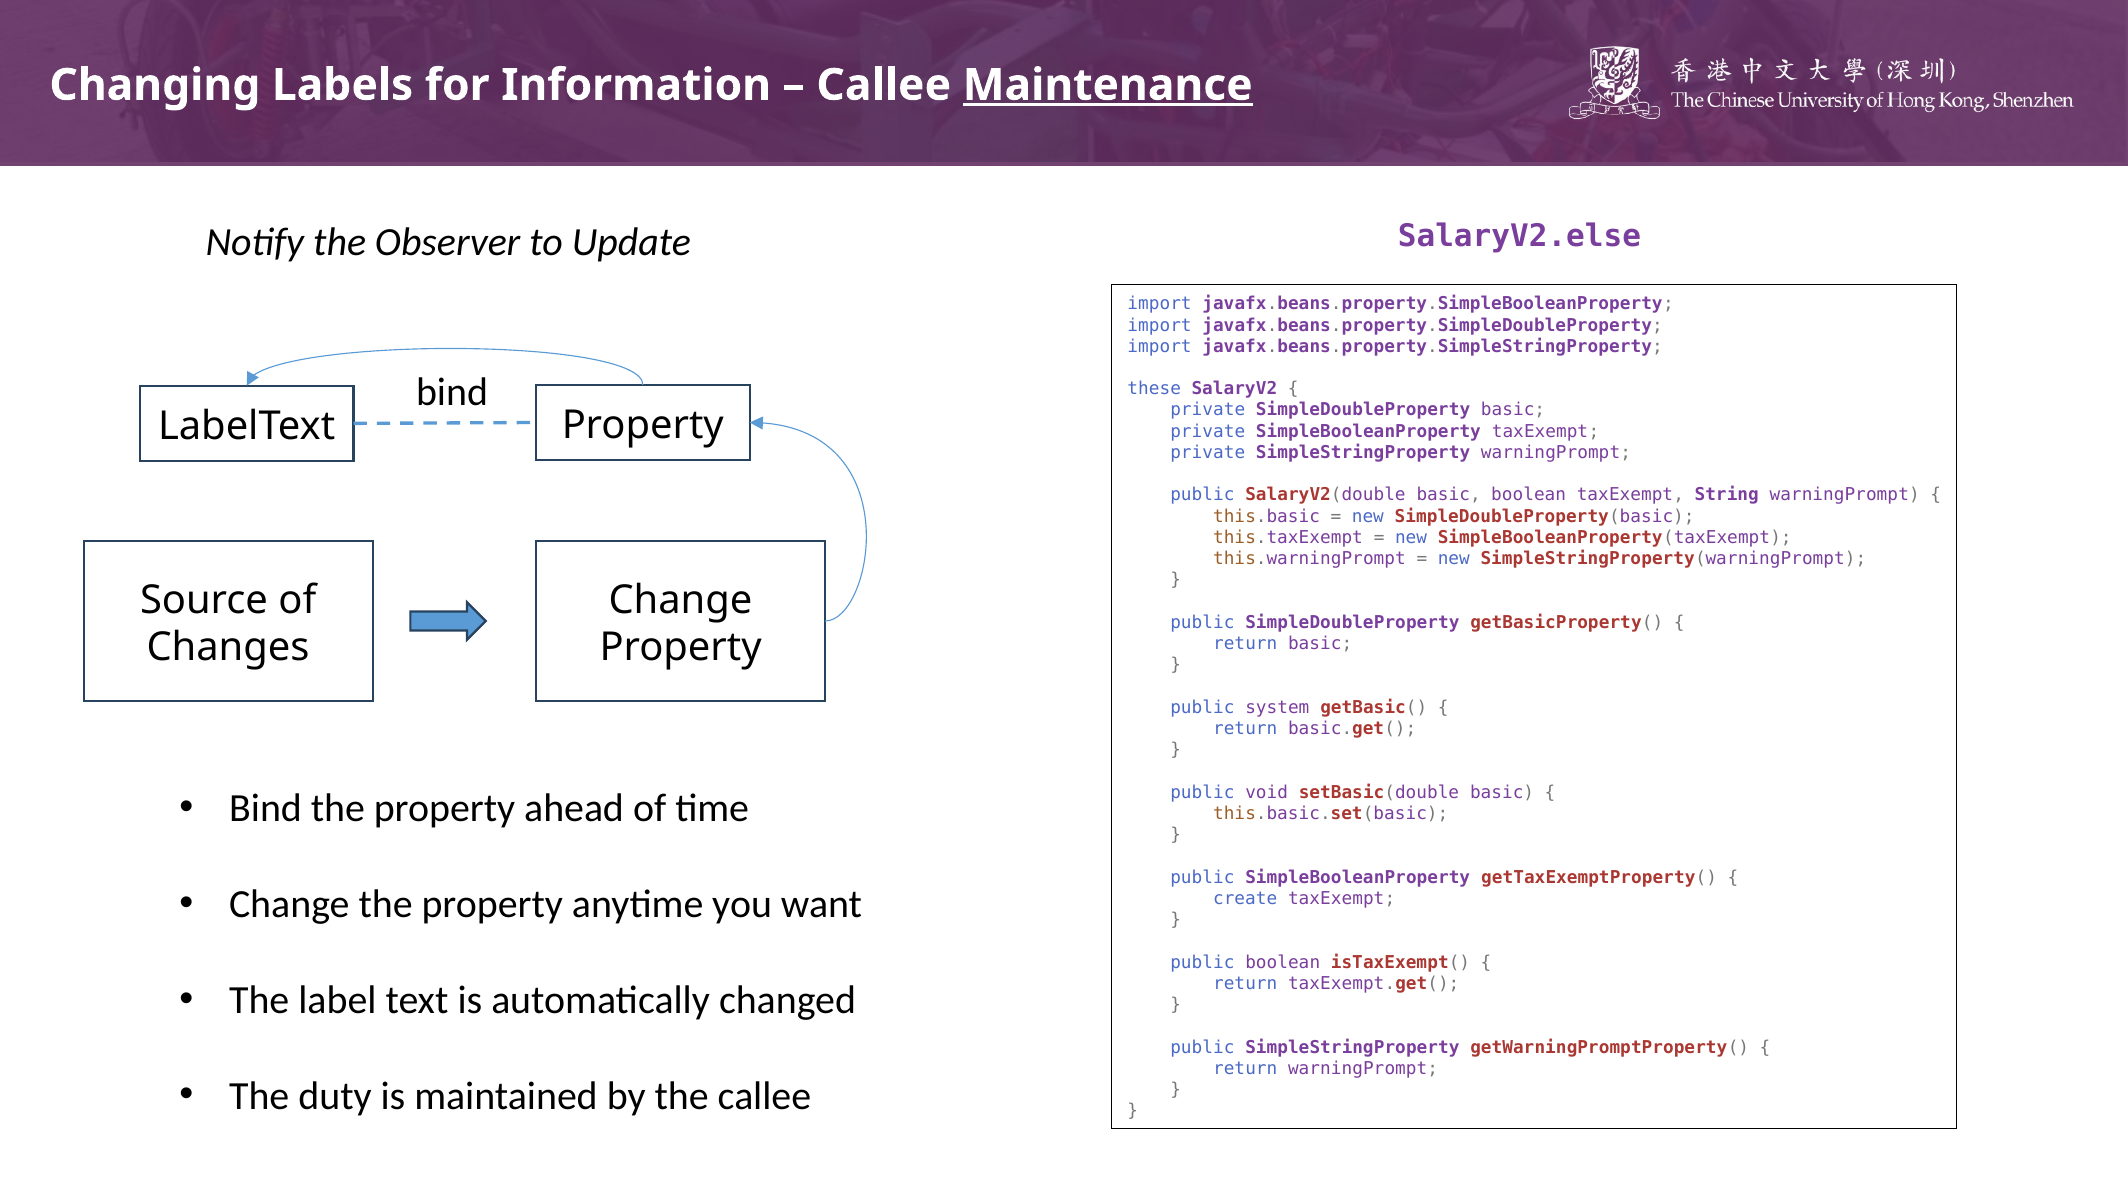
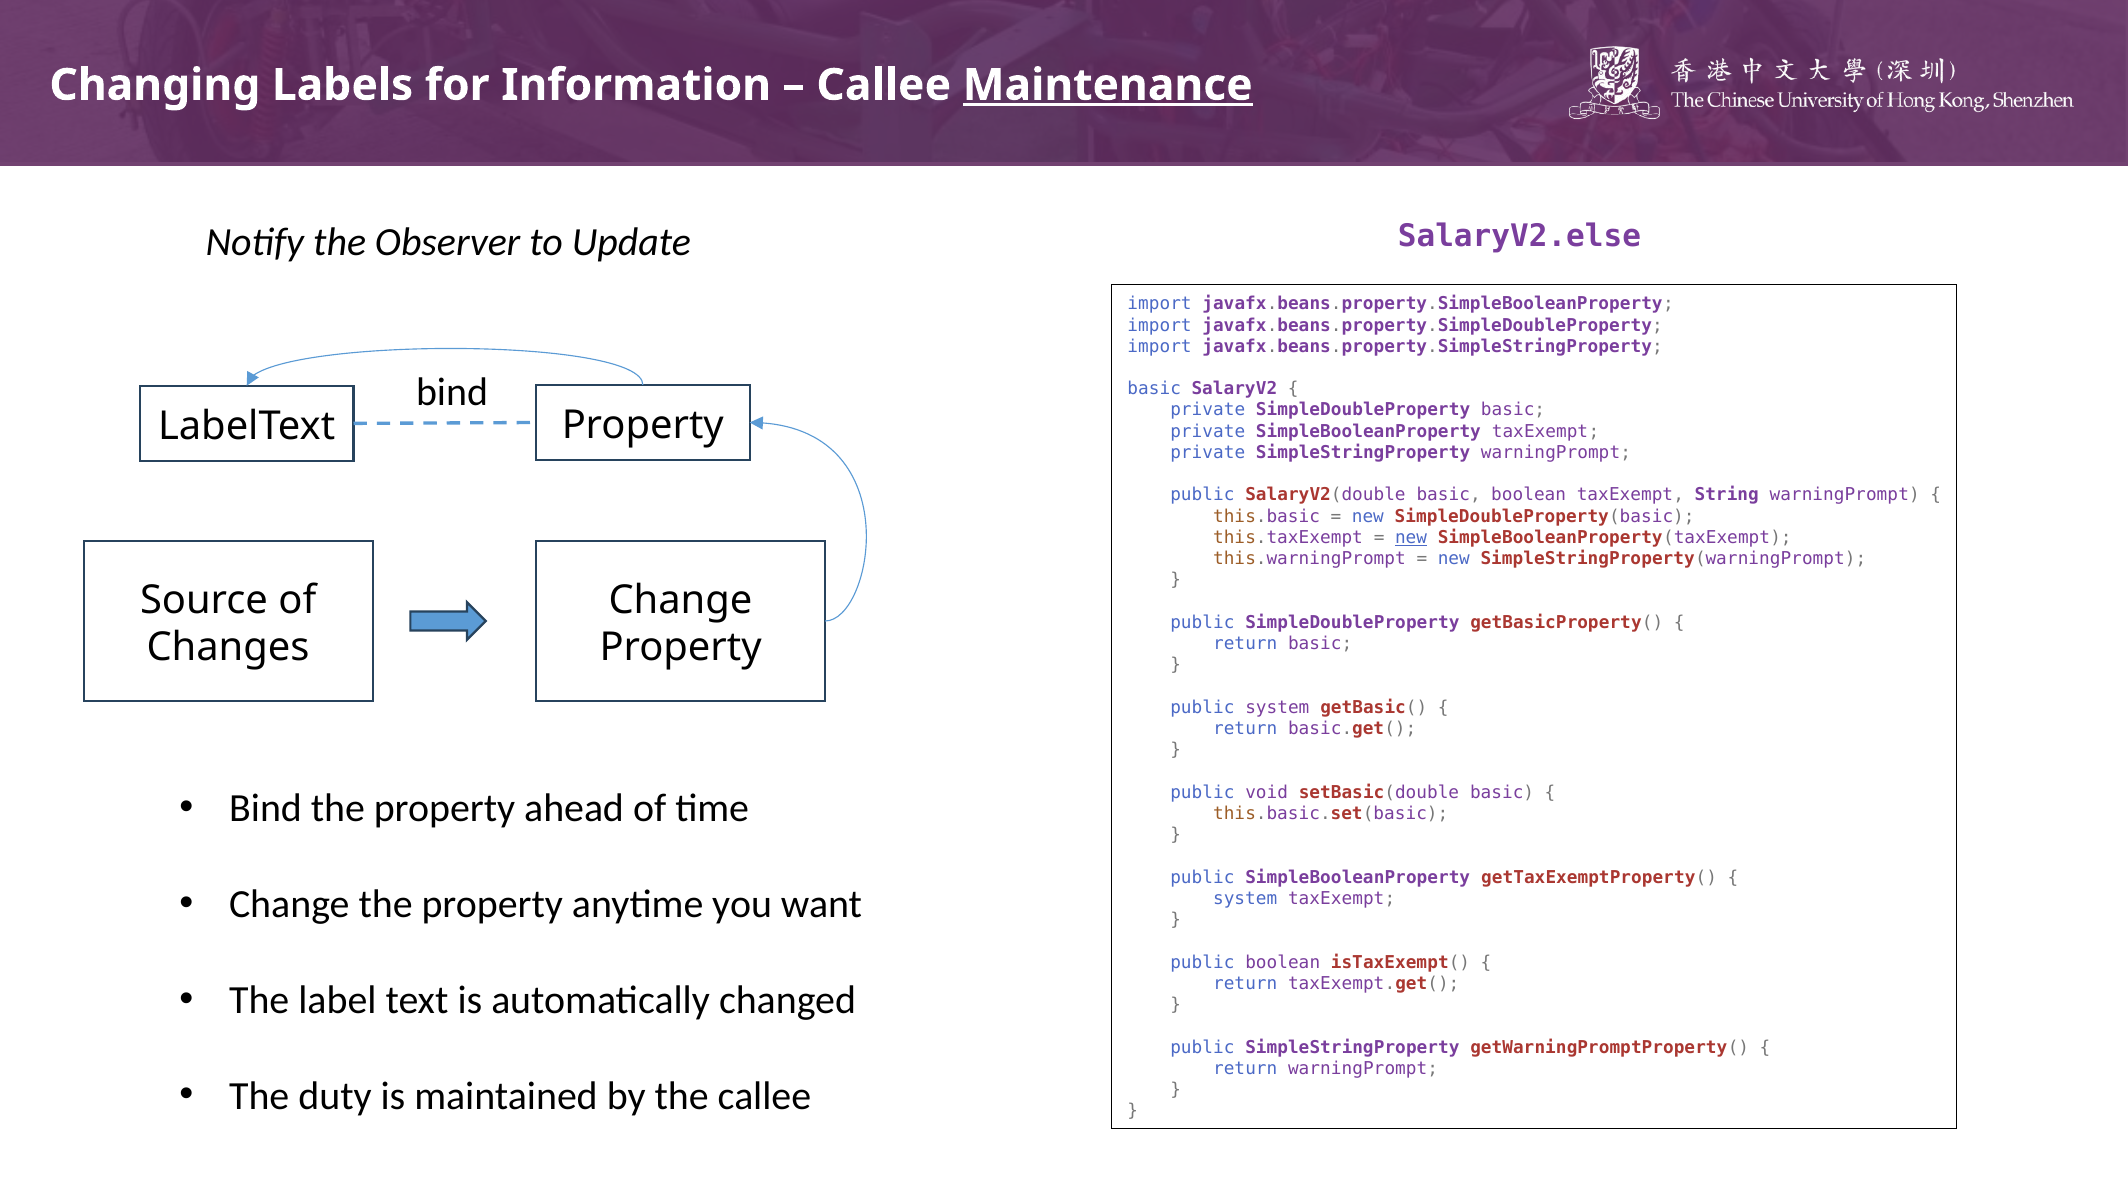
these at (1154, 389): these -> basic
new at (1411, 538) underline: none -> present
create at (1245, 899): create -> system
